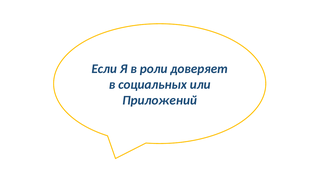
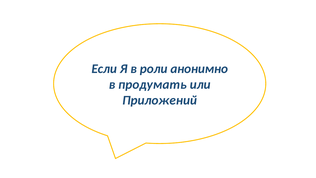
доверяет: доверяет -> анонимно
социальных: социальных -> продумать
